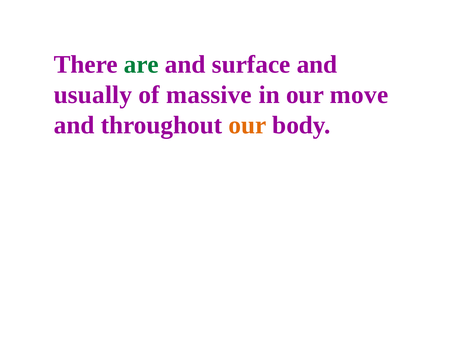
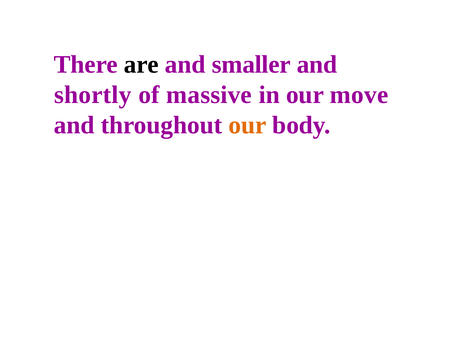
are colour: green -> black
surface: surface -> smaller
usually: usually -> shortly
